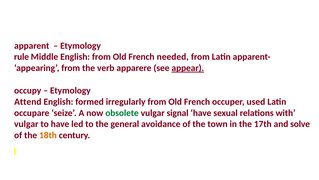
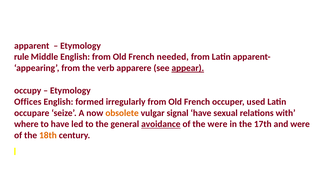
Attend: Attend -> Offices
obsolete colour: green -> orange
vulgar at (26, 124): vulgar -> where
avoidance underline: none -> present
the town: town -> were
and solve: solve -> were
